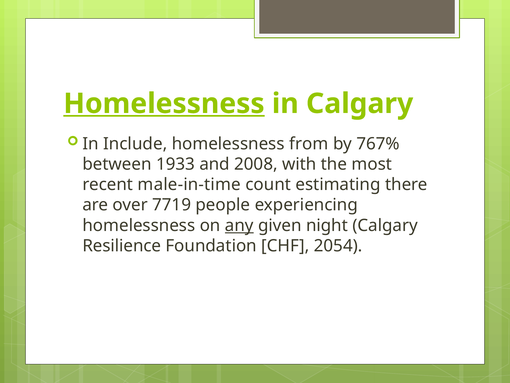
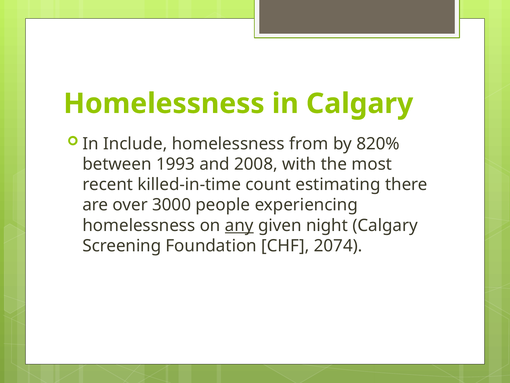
Homelessness at (164, 103) underline: present -> none
767%: 767% -> 820%
1933: 1933 -> 1993
male-in-time: male-in-time -> killed-in-time
7719: 7719 -> 3000
Resilience: Resilience -> Screening
2054: 2054 -> 2074
